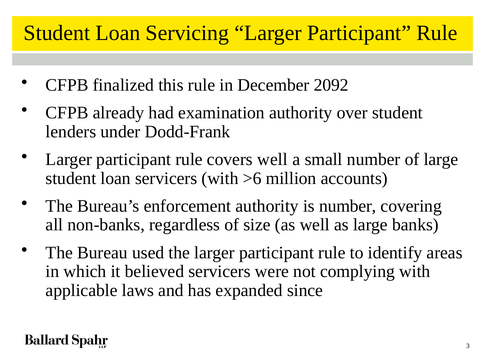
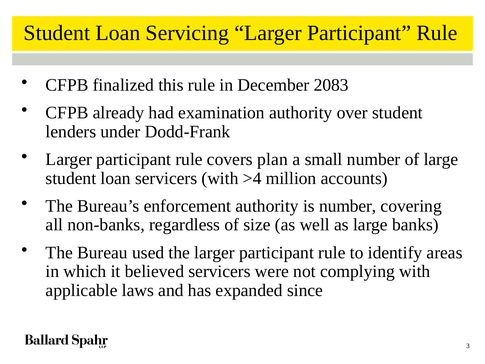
2092: 2092 -> 2083
covers well: well -> plan
>6: >6 -> >4
